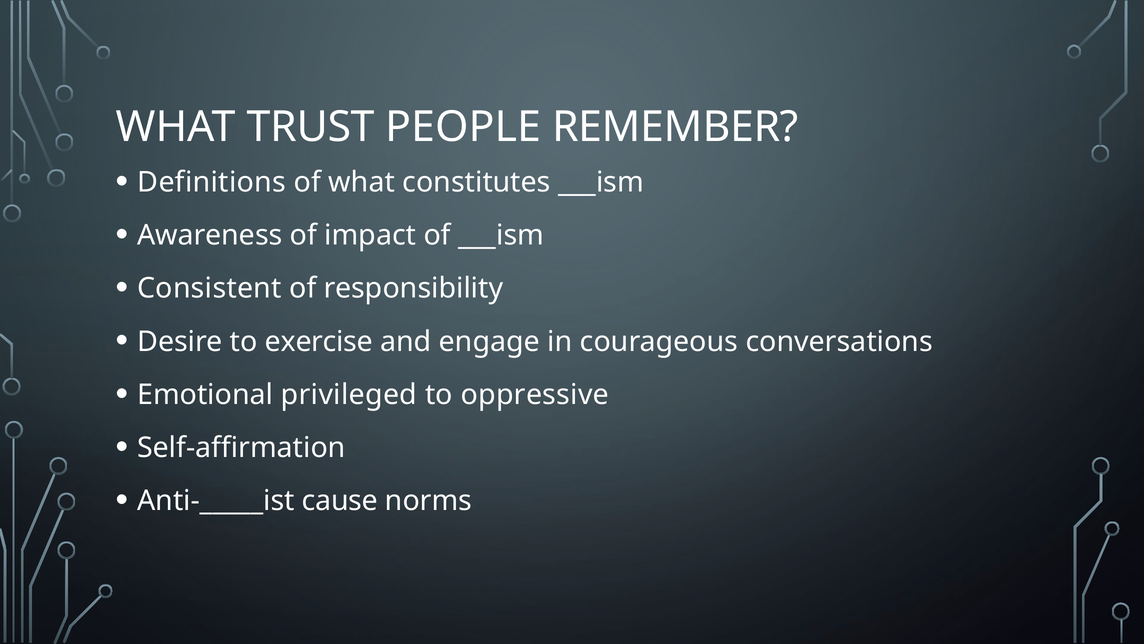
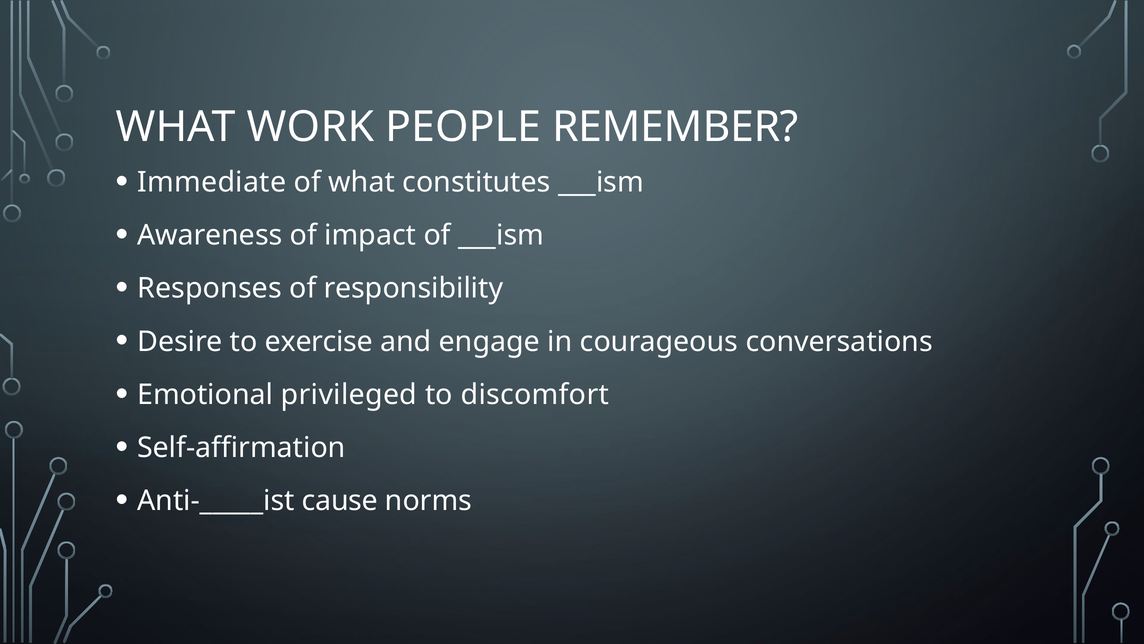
TRUST: TRUST -> WORK
Definitions: Definitions -> Immediate
Consistent: Consistent -> Responses
oppressive: oppressive -> discomfort
